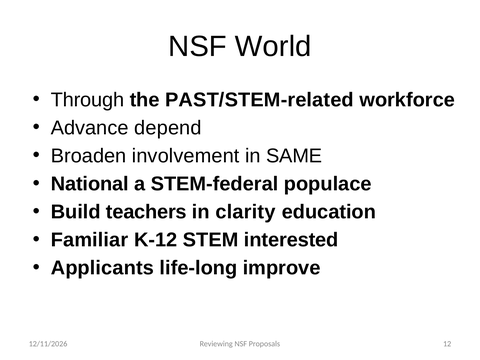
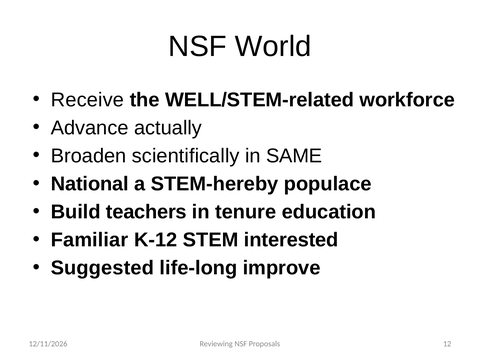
Through: Through -> Receive
PAST/STEM-related: PAST/STEM-related -> WELL/STEM-related
depend: depend -> actually
involvement: involvement -> scientifically
STEM-federal: STEM-federal -> STEM-hereby
clarity: clarity -> tenure
Applicants: Applicants -> Suggested
